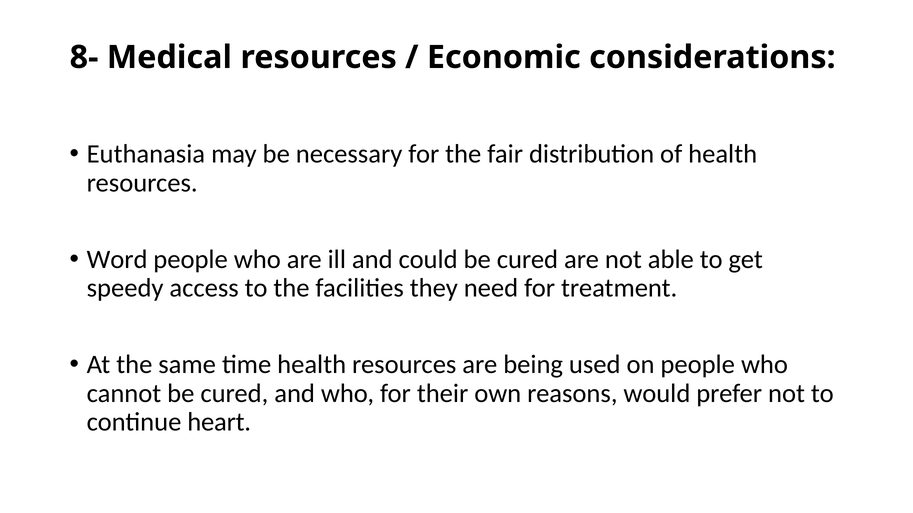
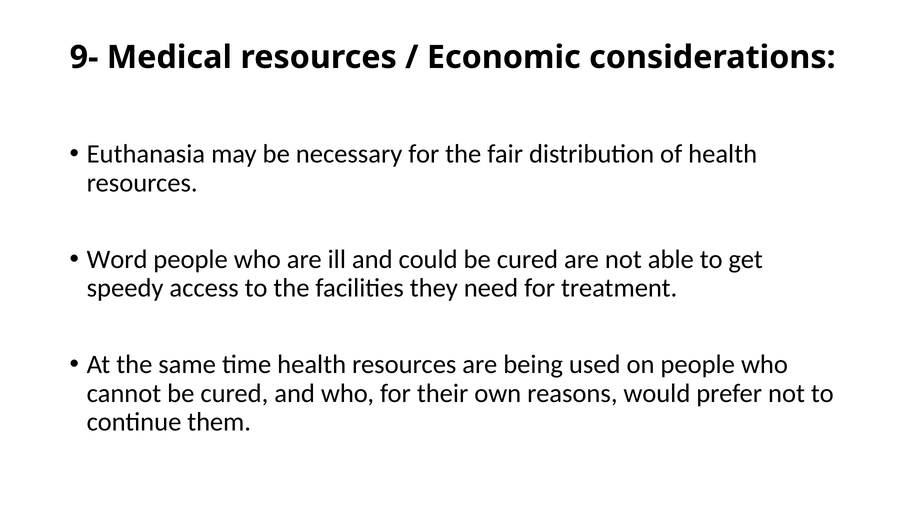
8-: 8- -> 9-
heart: heart -> them
